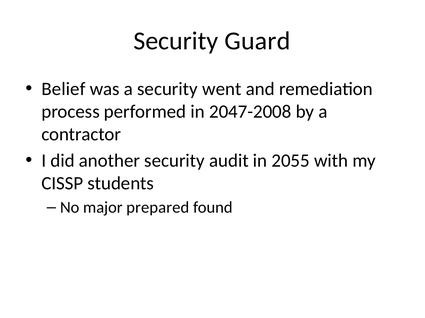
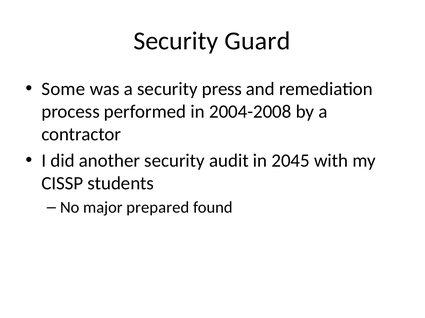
Belief: Belief -> Some
went: went -> press
2047-2008: 2047-2008 -> 2004-2008
2055: 2055 -> 2045
